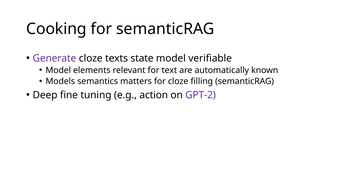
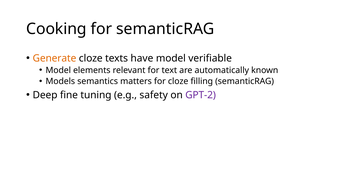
Generate colour: purple -> orange
state: state -> have
action: action -> safety
